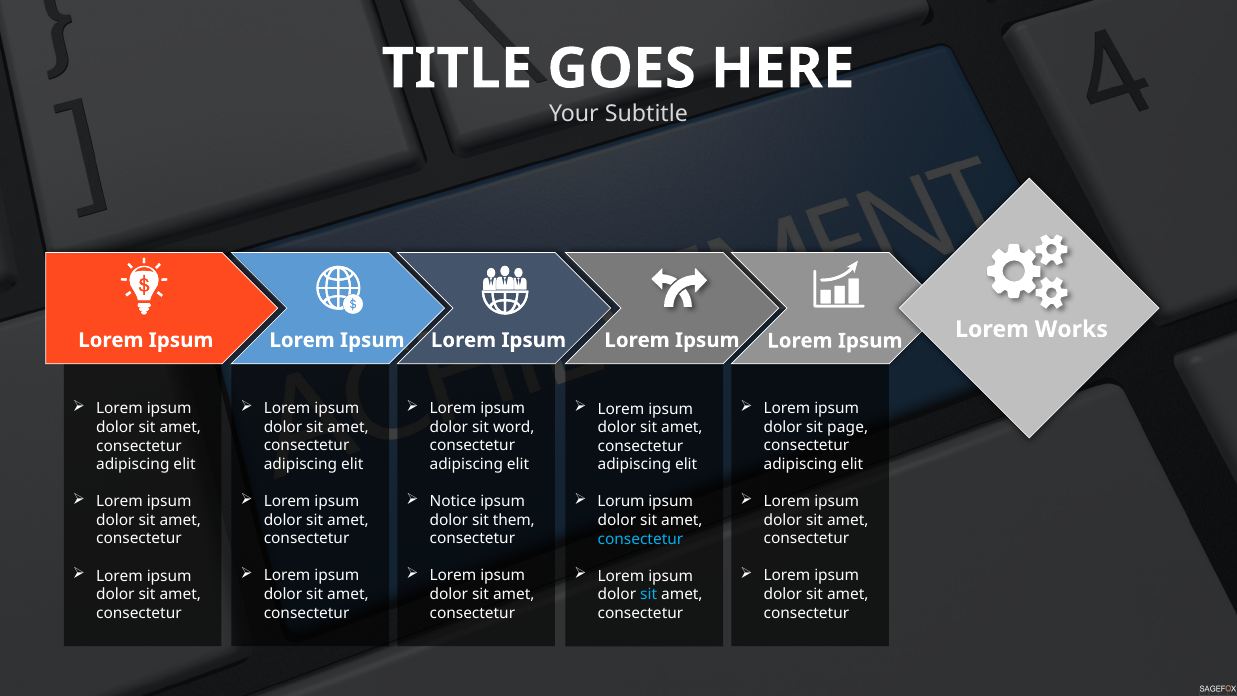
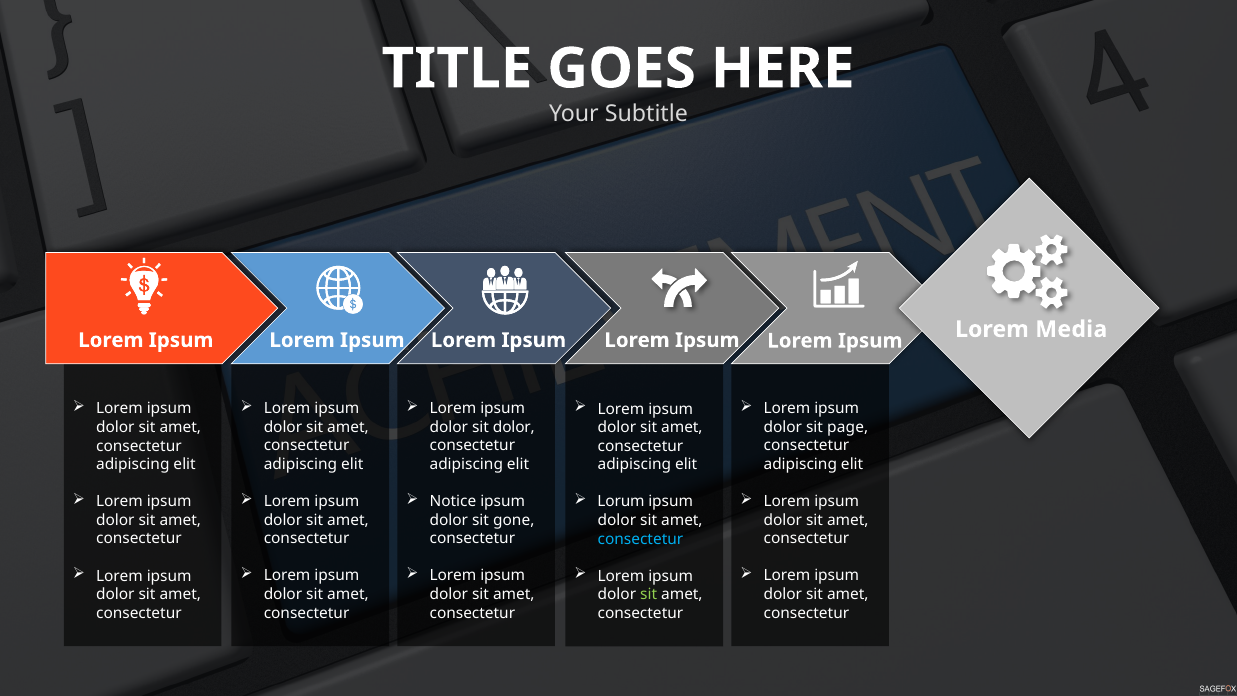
Works: Works -> Media
sit word: word -> dolor
them: them -> gone
sit at (649, 594) colour: light blue -> light green
